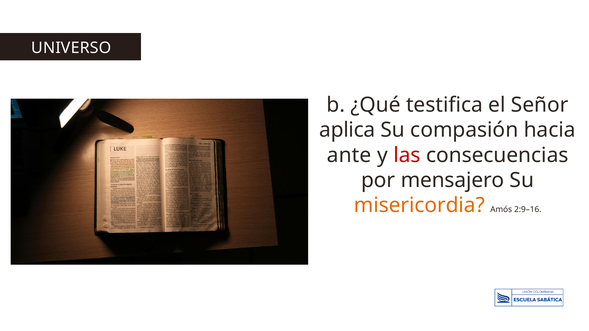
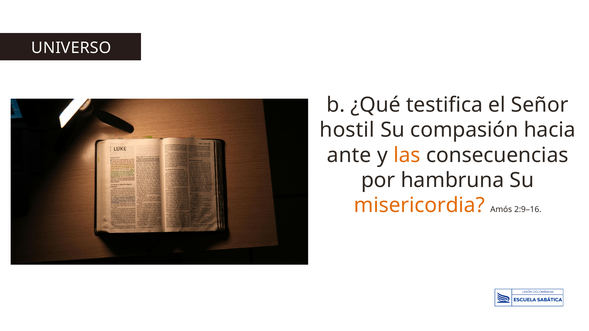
aplica: aplica -> hostil
las colour: red -> orange
mensajero: mensajero -> hambruna
